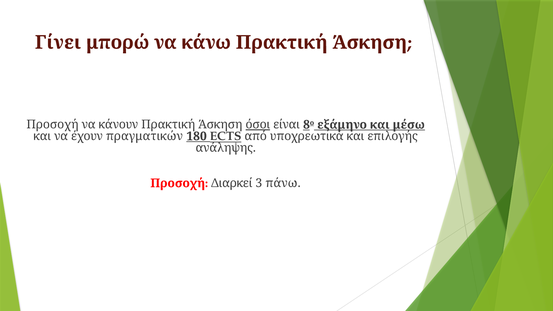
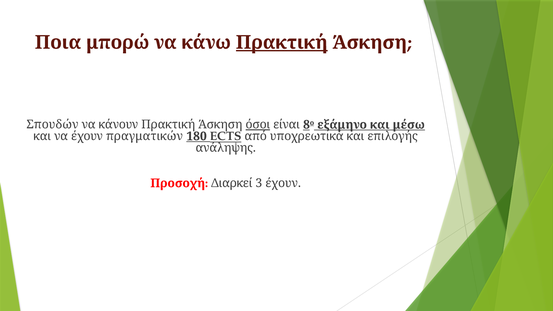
Γίνει: Γίνει -> Ποια
Πρακτική at (282, 42) underline: none -> present
Προσοχή at (52, 125): Προσοχή -> Σπουδών
3 πάνω: πάνω -> έχουν
